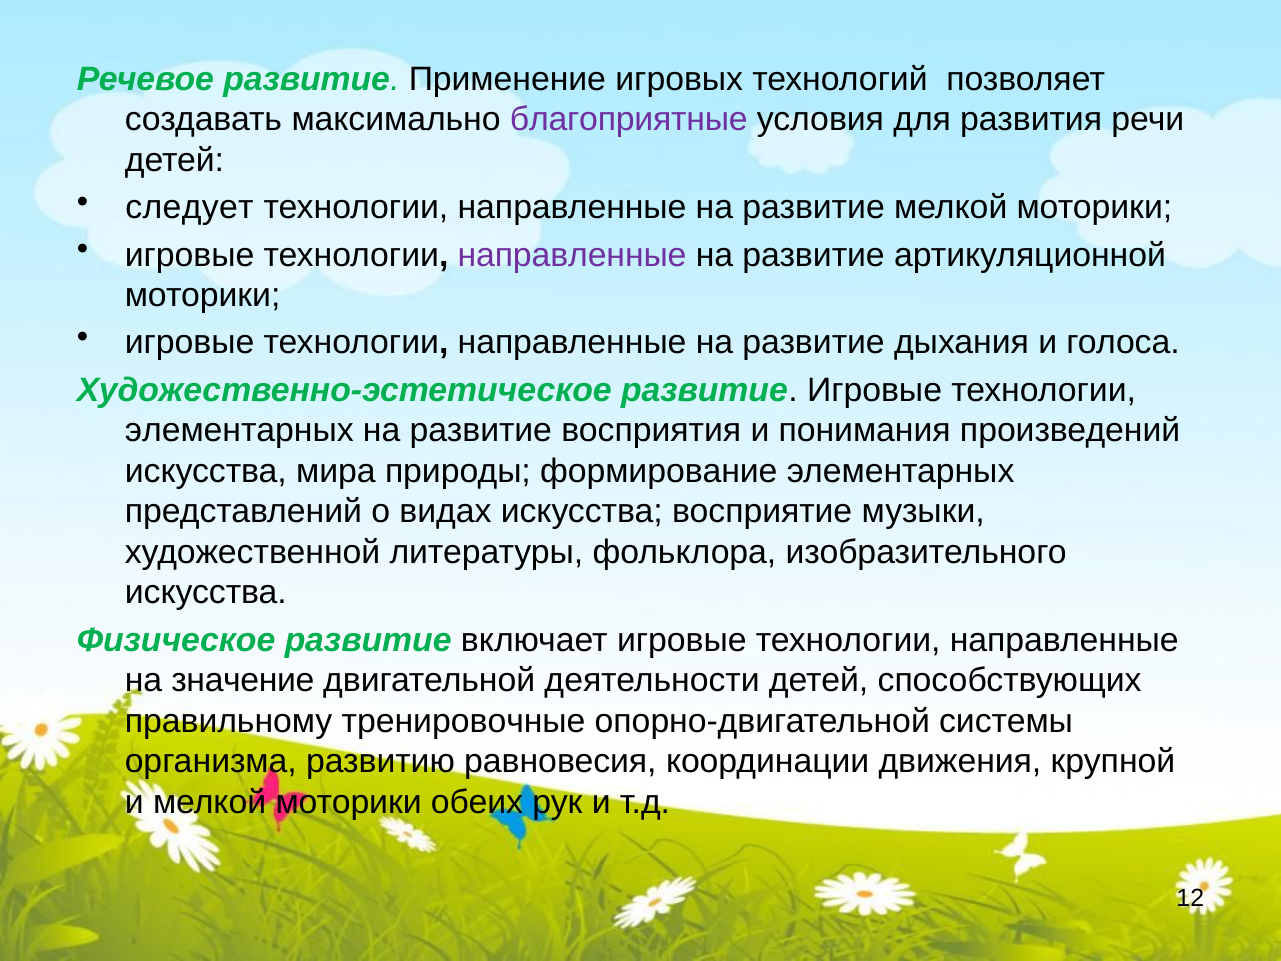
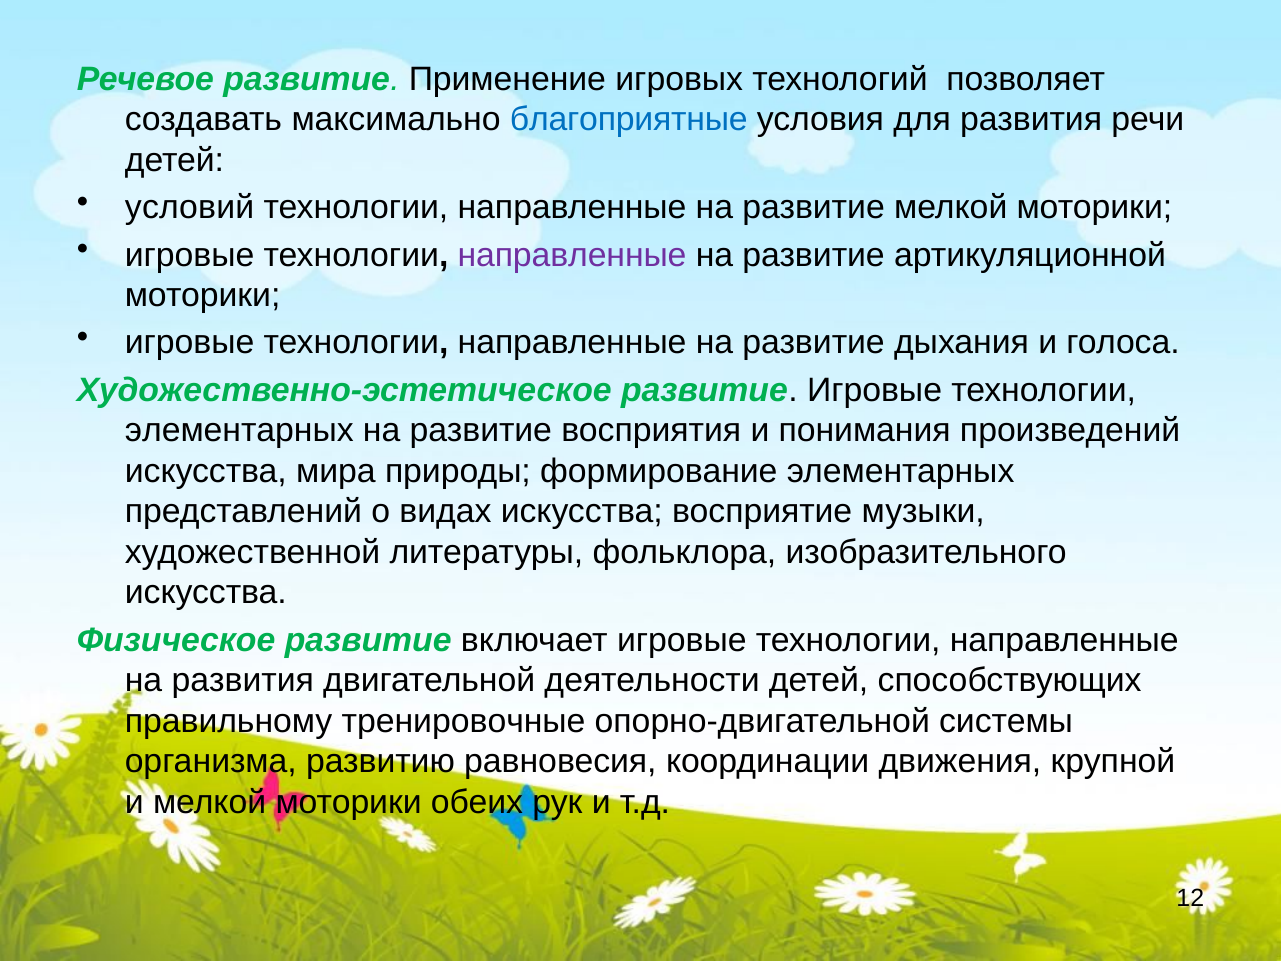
благоприятные colour: purple -> blue
следует: следует -> условий
на значение: значение -> развития
